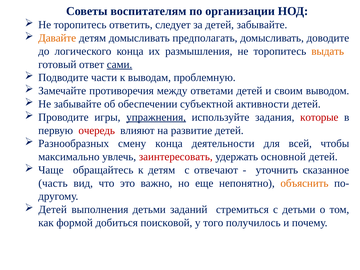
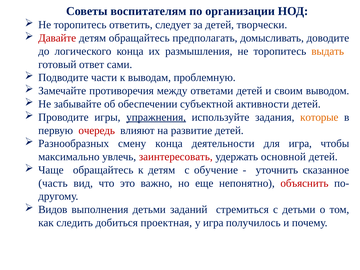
детей забывайте: забывайте -> творчески
Давайте colour: orange -> red
детям домысливать: домысливать -> обращайтесь
сами underline: present -> none
которые colour: red -> orange
для всей: всей -> игра
отвечают: отвечают -> обучение
объяснить colour: orange -> red
Детей at (53, 210): Детей -> Видов
формой: формой -> следить
поисковой: поисковой -> проектная
у того: того -> игра
